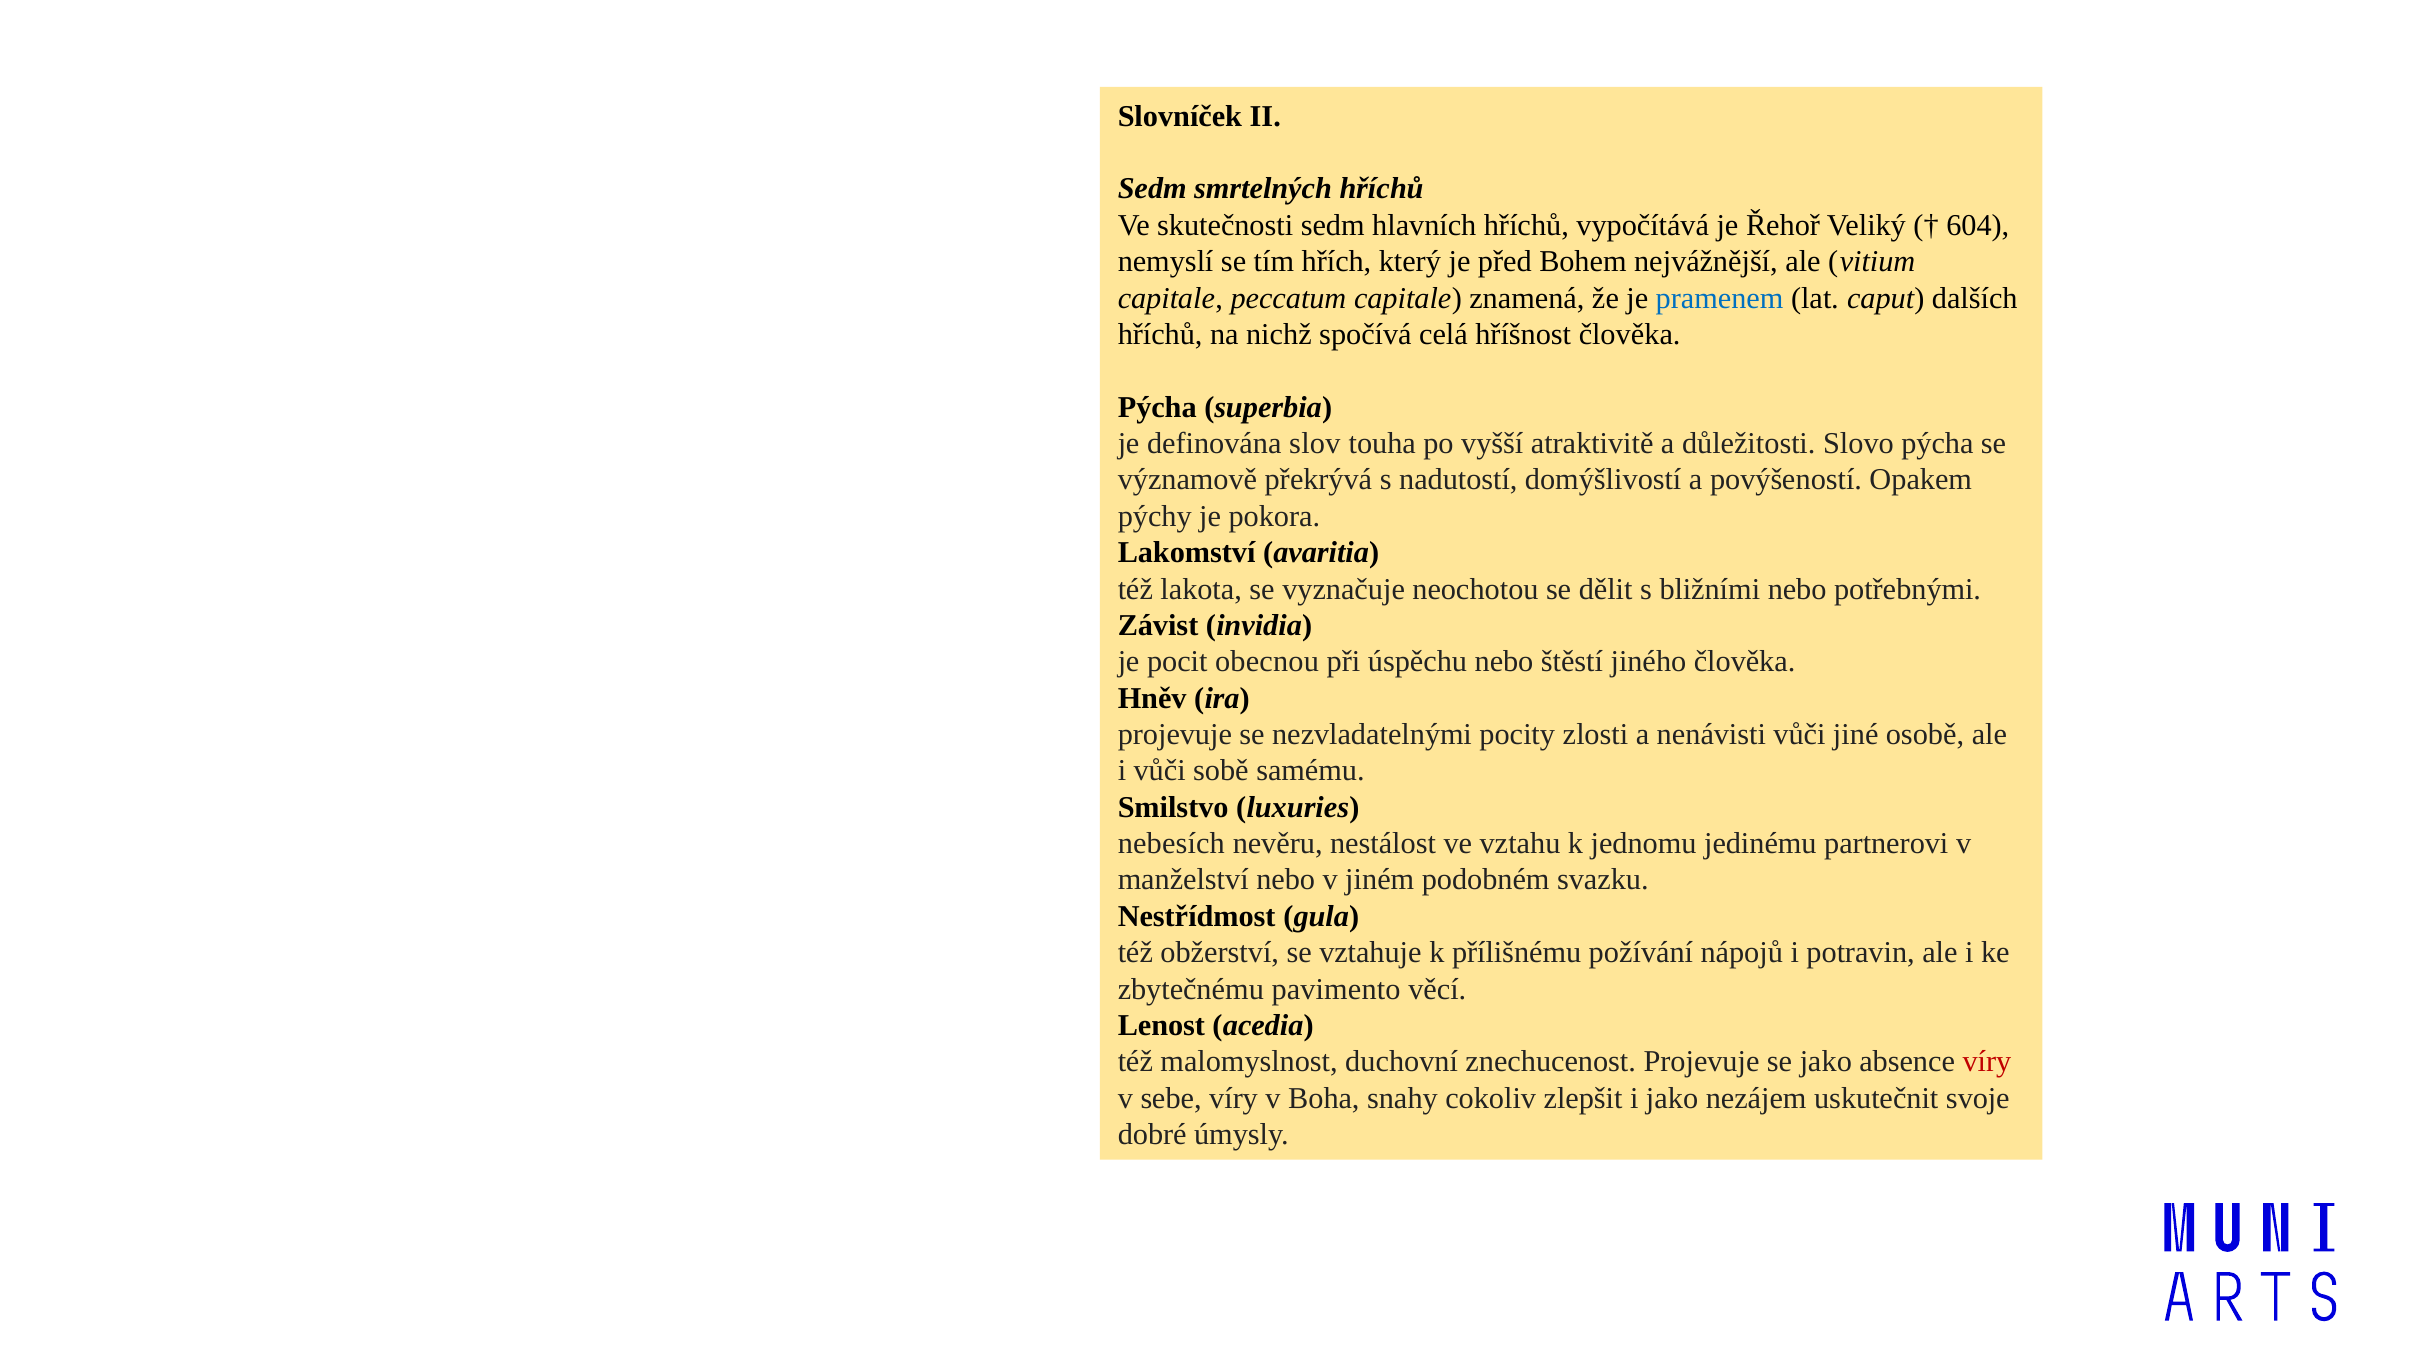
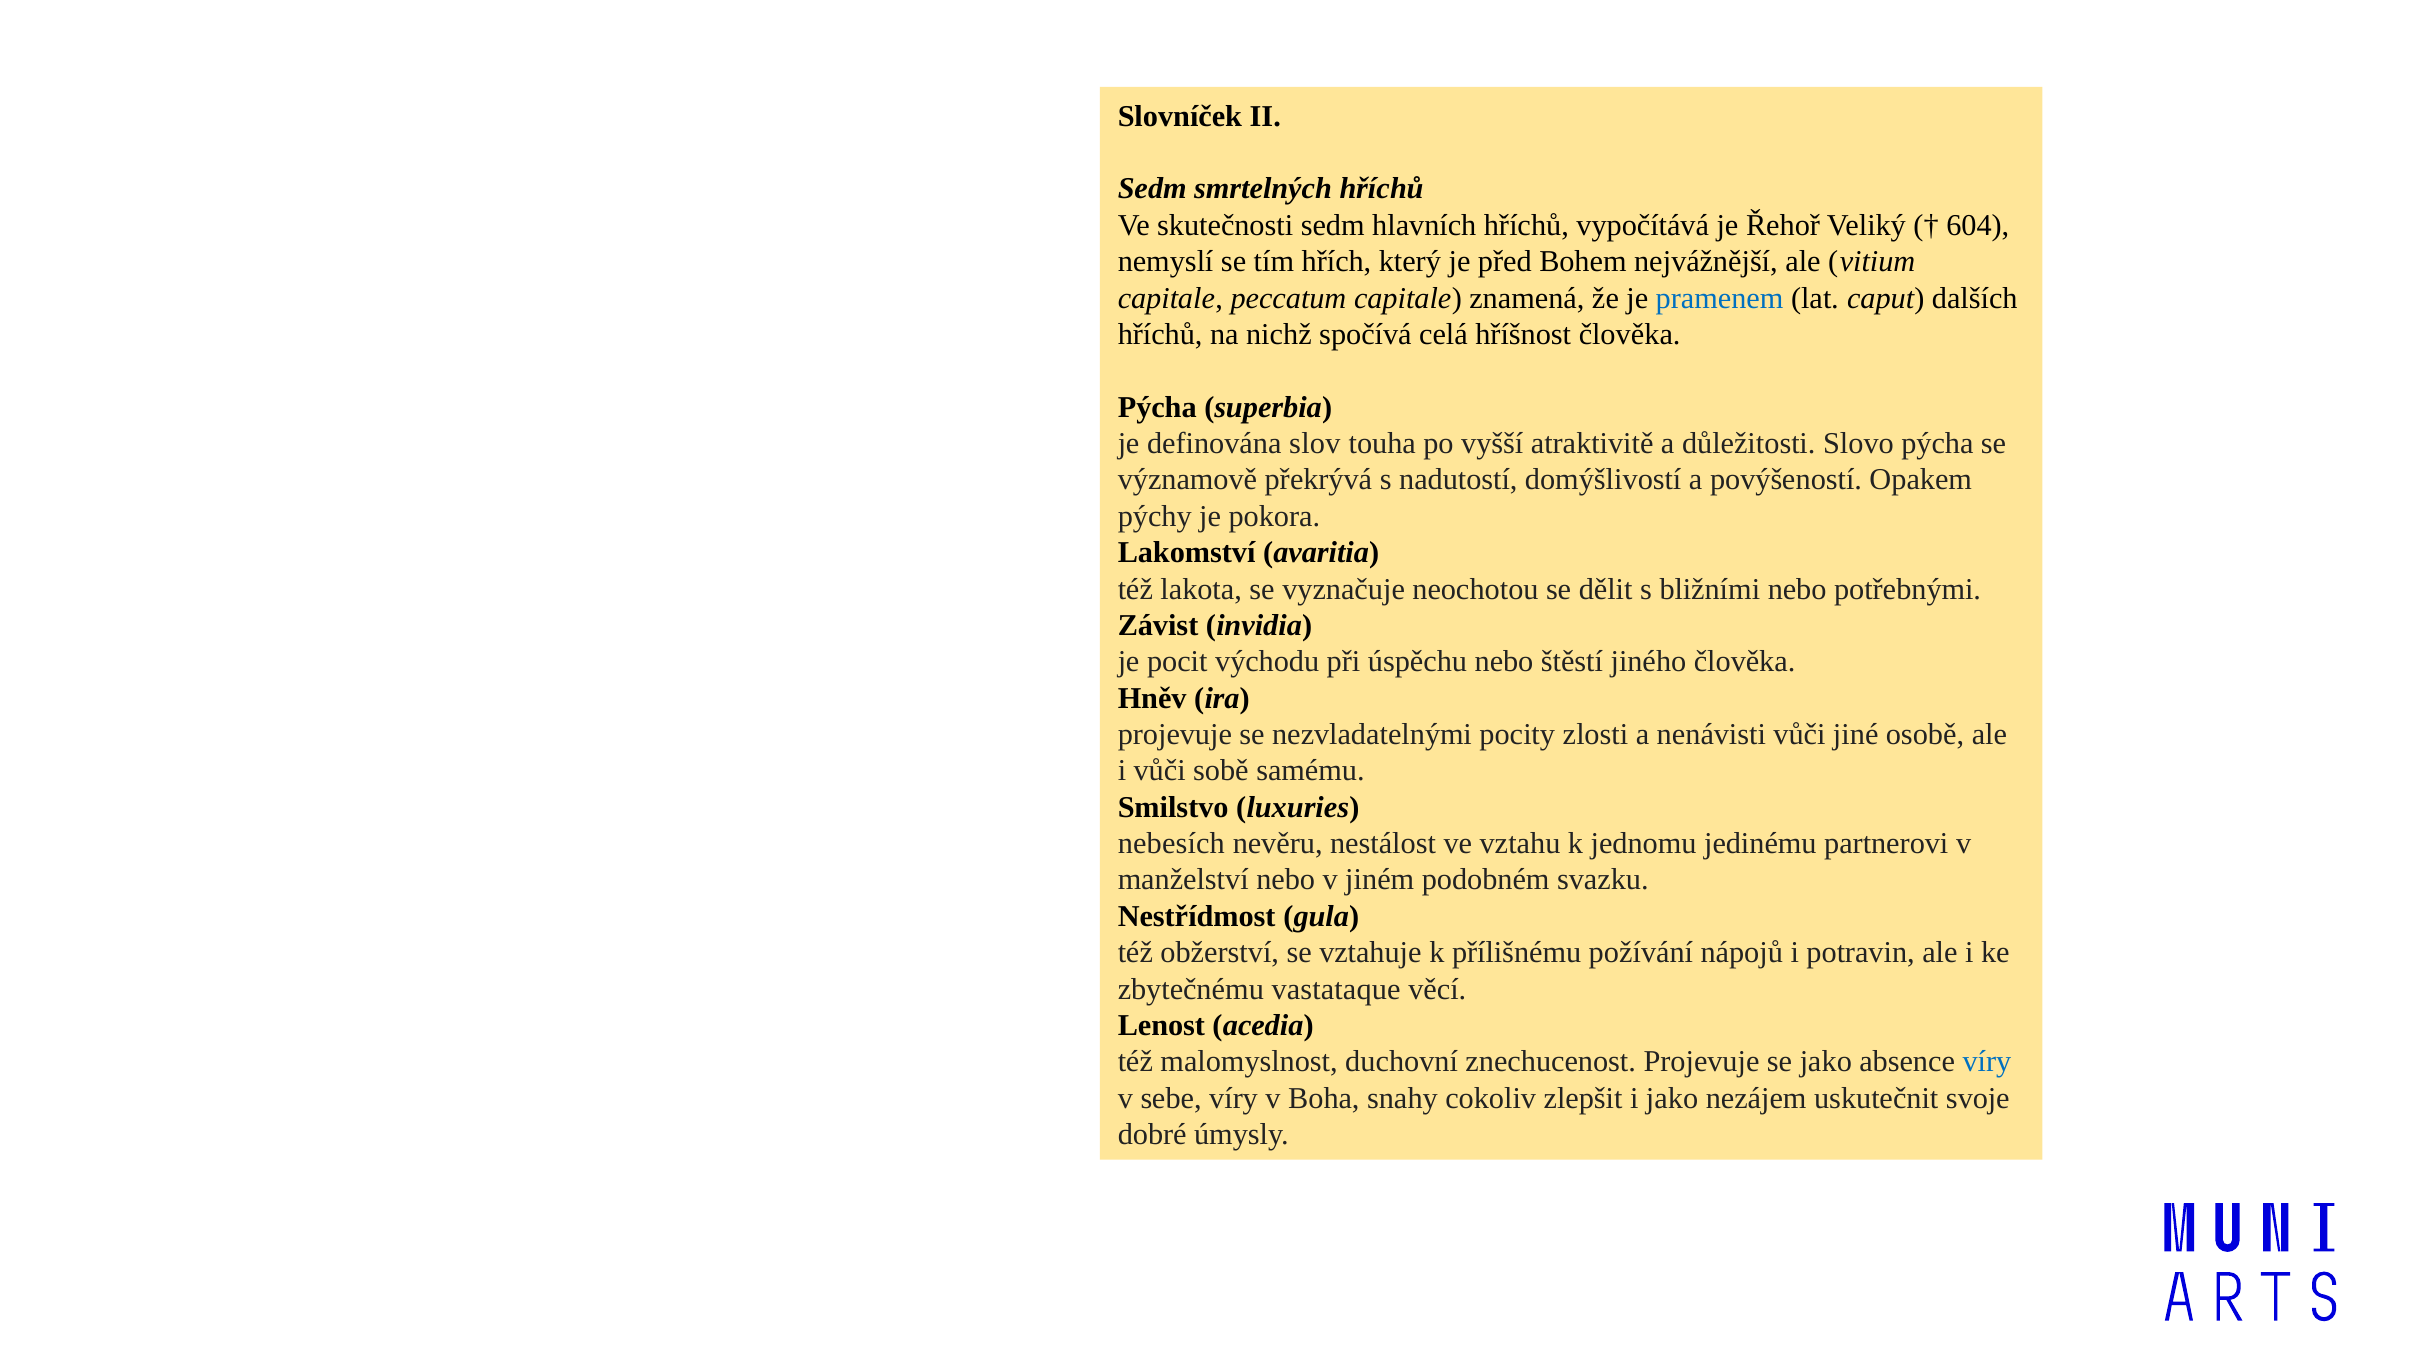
obecnou: obecnou -> východu
pavimento: pavimento -> vastataque
víry at (1987, 1062) colour: red -> blue
